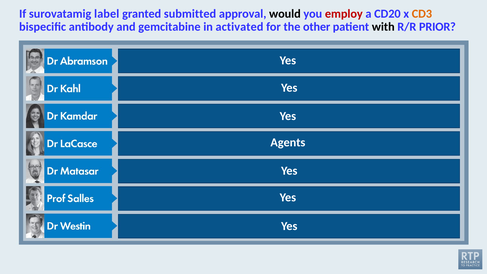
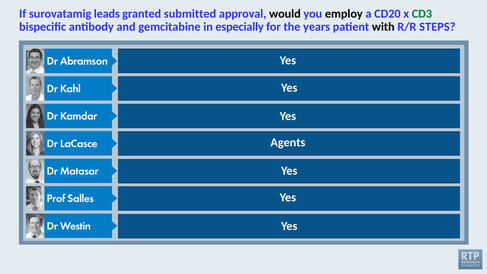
label: label -> leads
employ colour: red -> black
CD3 colour: orange -> green
activated: activated -> especially
other: other -> years
PRIOR: PRIOR -> STEPS
